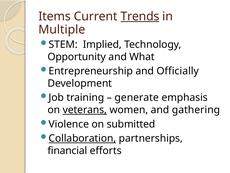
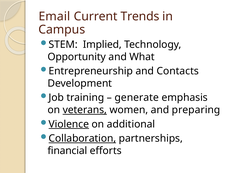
Items: Items -> Email
Trends underline: present -> none
Multiple: Multiple -> Campus
Officially: Officially -> Contacts
gathering: gathering -> preparing
Violence underline: none -> present
submitted: submitted -> additional
